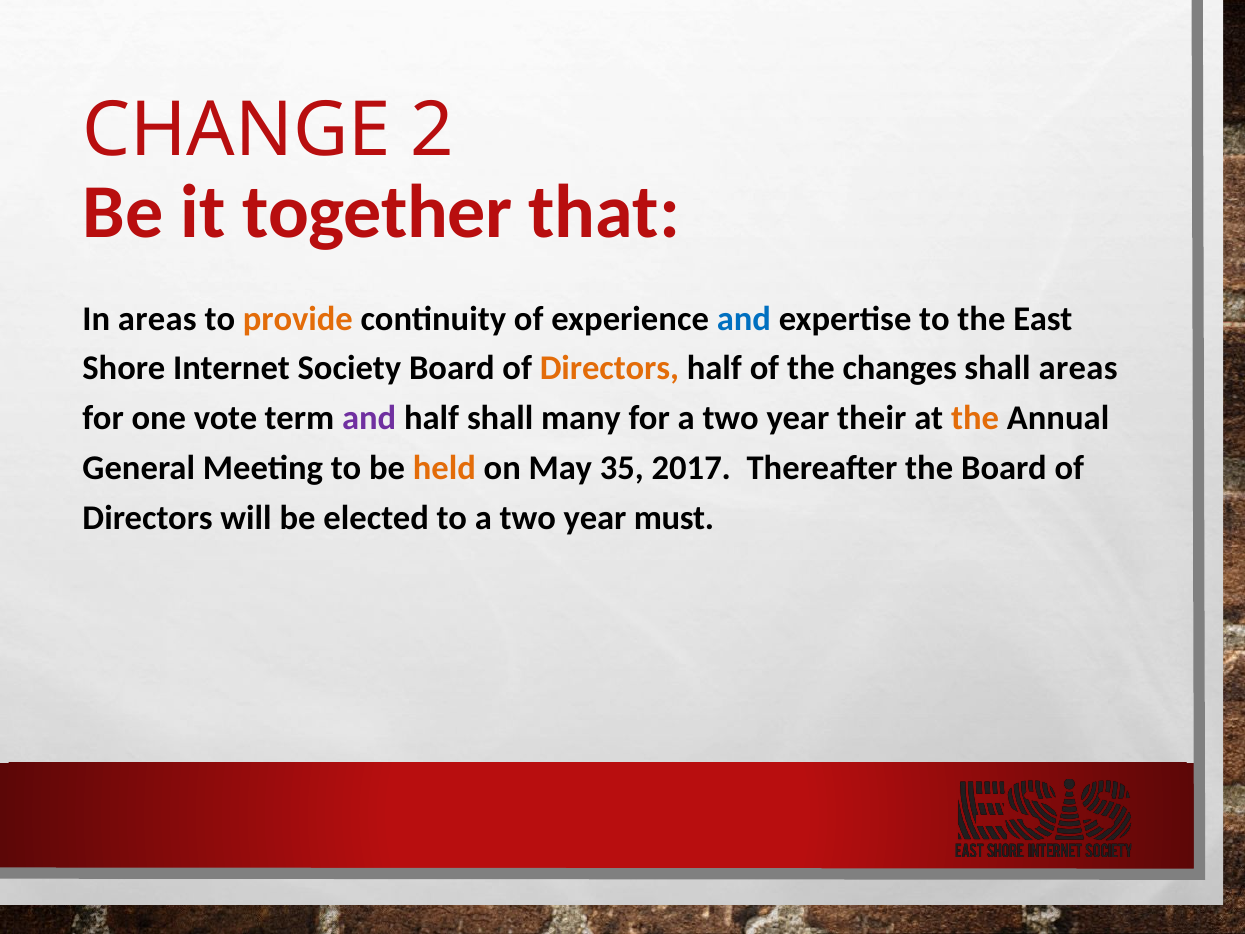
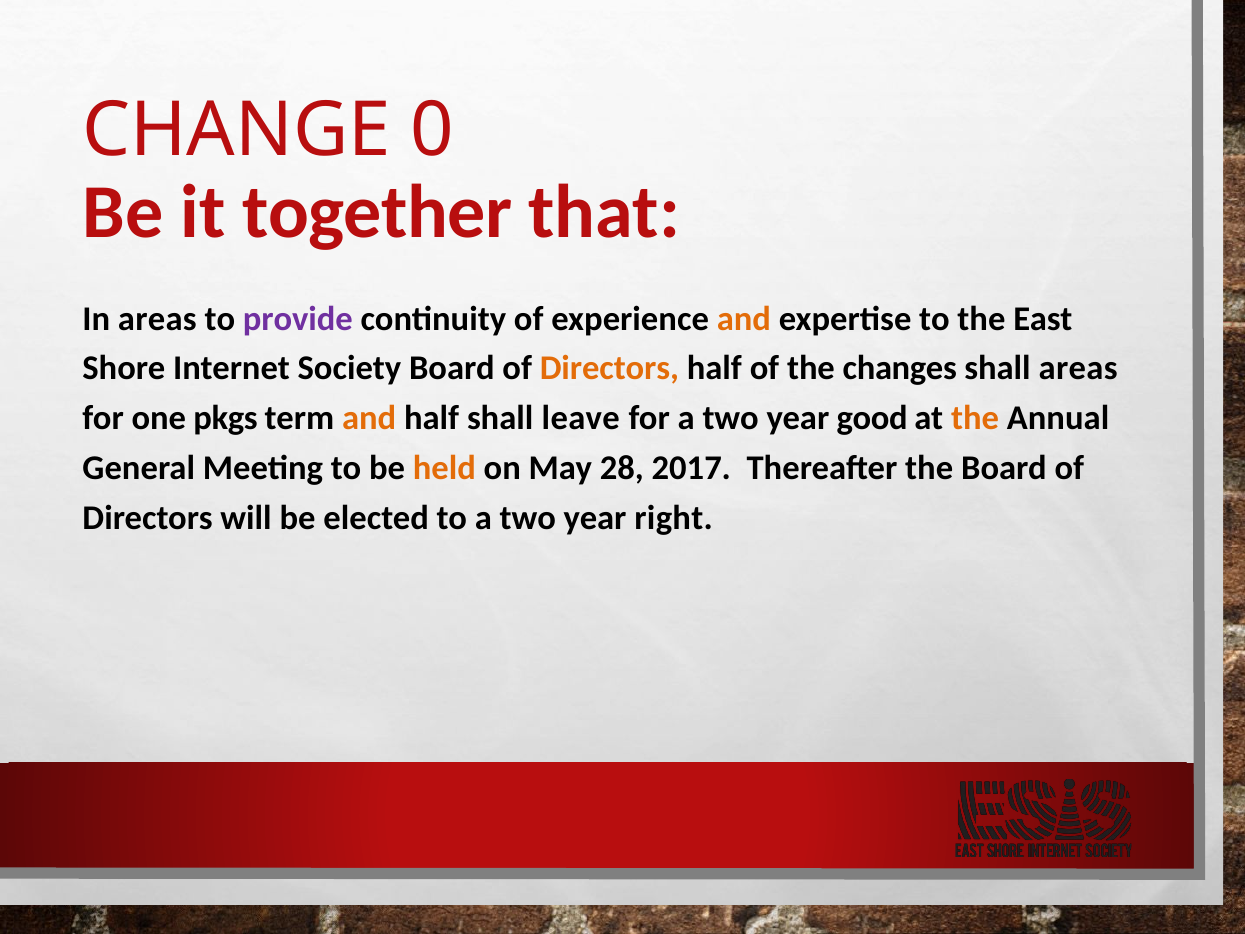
2: 2 -> 0
provide colour: orange -> purple
and at (744, 319) colour: blue -> orange
vote: vote -> pkgs
and at (369, 418) colour: purple -> orange
many: many -> leave
their: their -> good
35: 35 -> 28
must: must -> right
